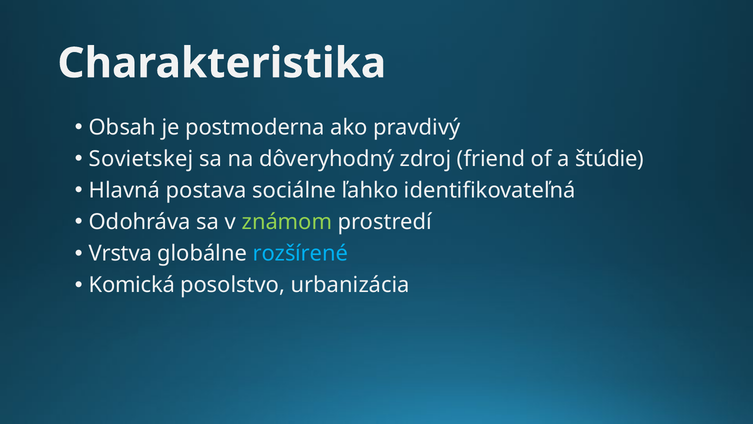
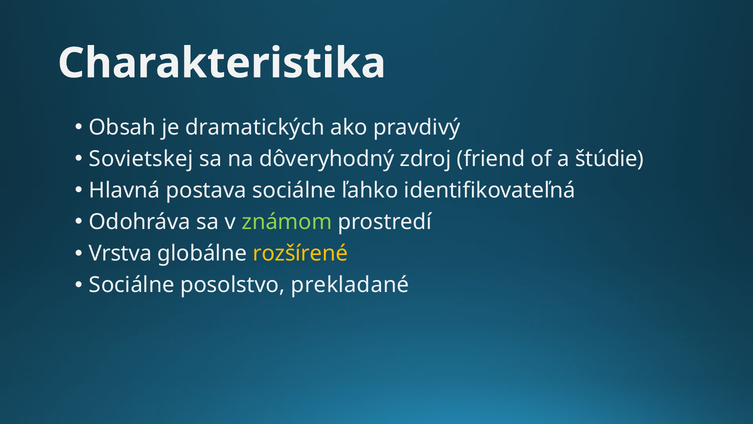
postmoderna: postmoderna -> dramatických
rozšírené colour: light blue -> yellow
Komická at (132, 285): Komická -> Sociálne
urbanizácia: urbanizácia -> prekladané
